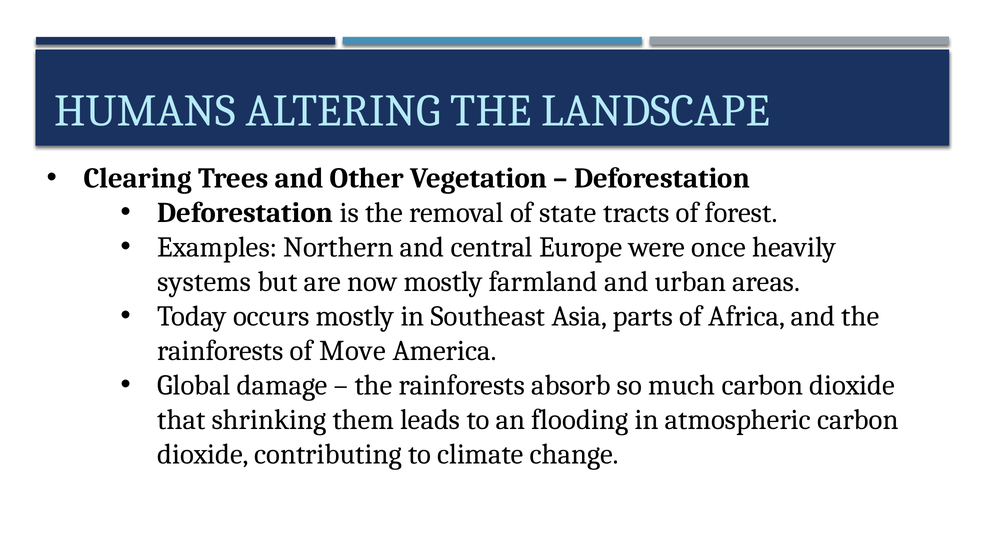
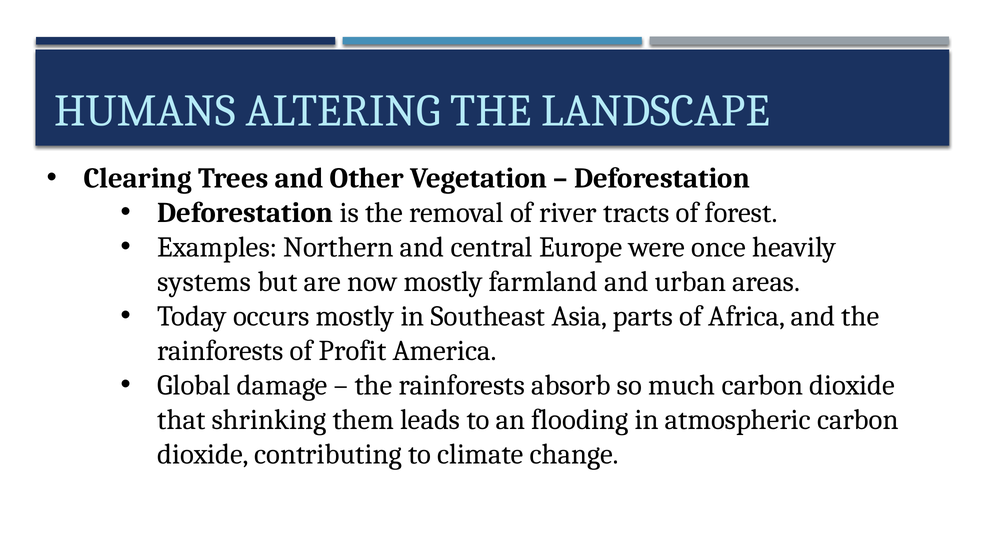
state: state -> river
Move: Move -> Profit
